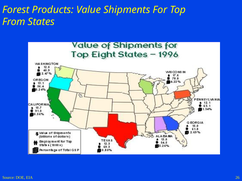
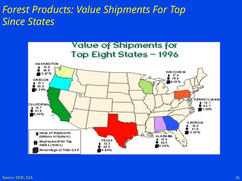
From: From -> Since
